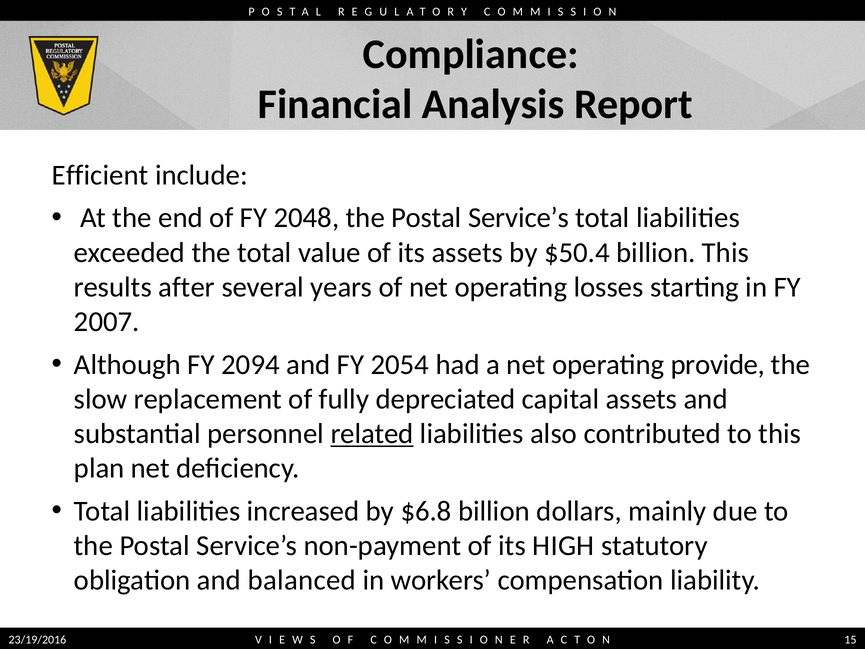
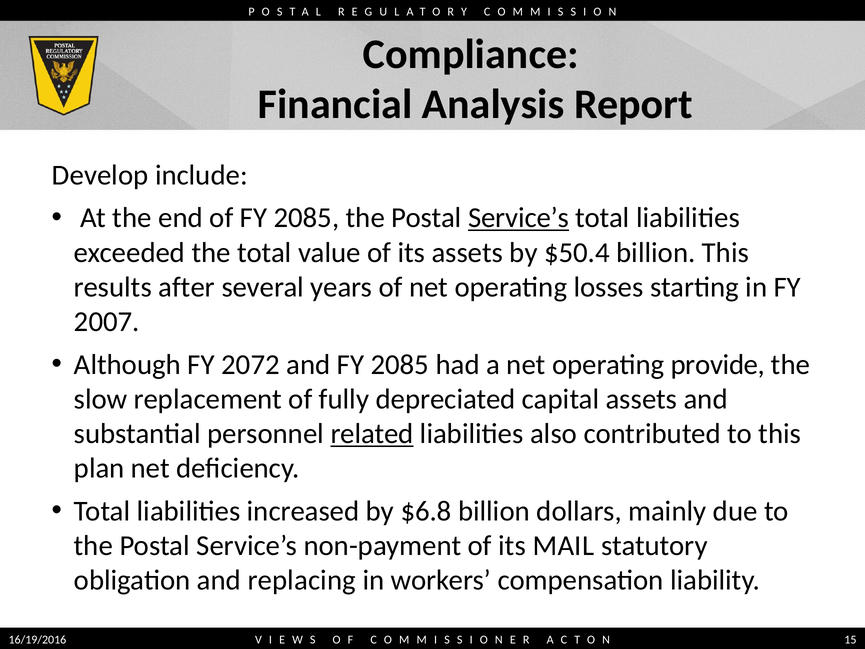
Efficient: Efficient -> Develop
of FY 2048: 2048 -> 2085
Service’s at (519, 218) underline: none -> present
2094: 2094 -> 2072
and FY 2054: 2054 -> 2085
HIGH: HIGH -> MAIL
balanced: balanced -> replacing
23/19/2016: 23/19/2016 -> 16/19/2016
